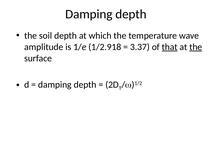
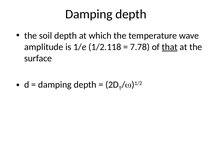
1/2.918: 1/2.918 -> 1/2.118
3.37: 3.37 -> 7.78
the at (196, 47) underline: present -> none
